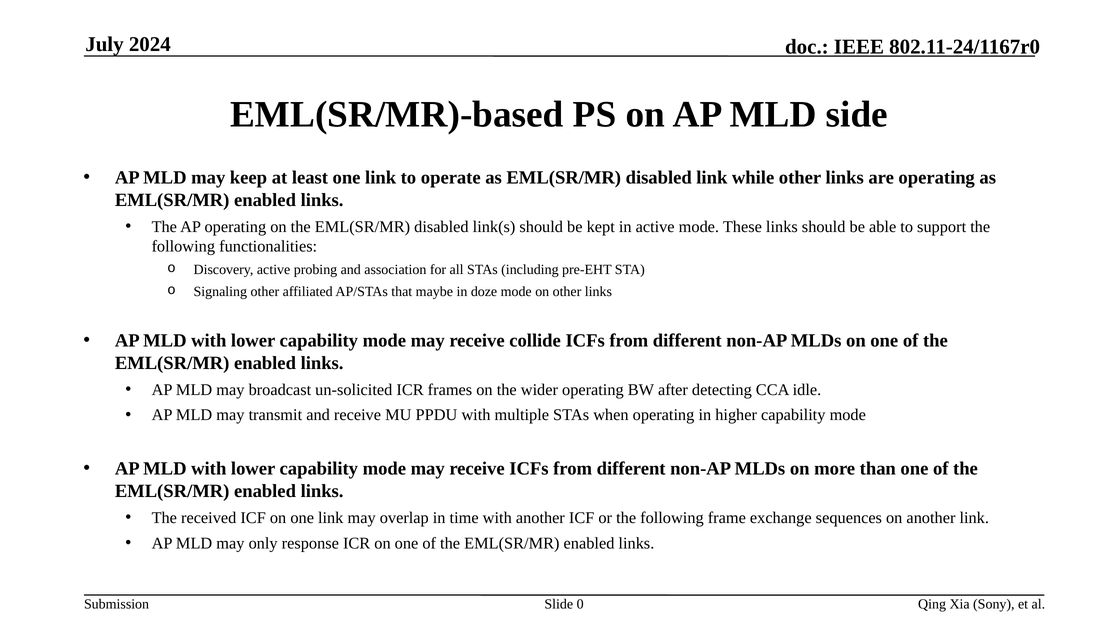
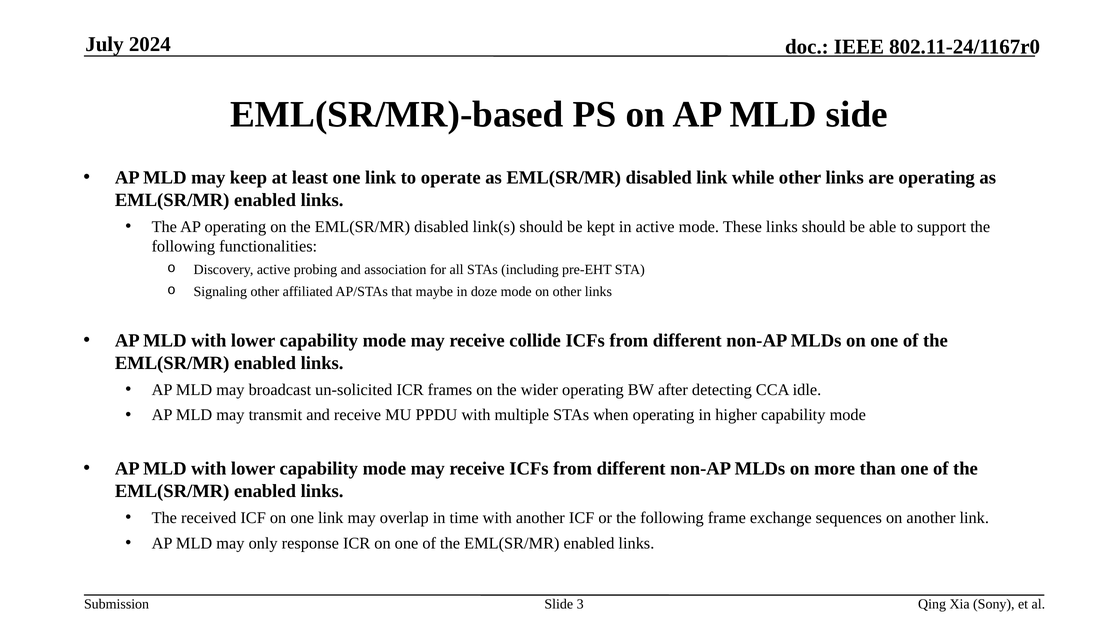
0: 0 -> 3
